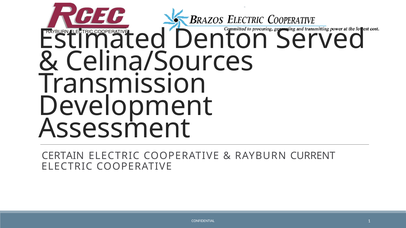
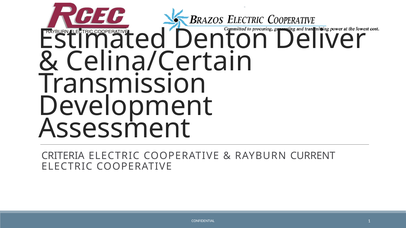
Served: Served -> Deliver
Celina/Sources: Celina/Sources -> Celina/Certain
CERTAIN: CERTAIN -> CRITERIA
